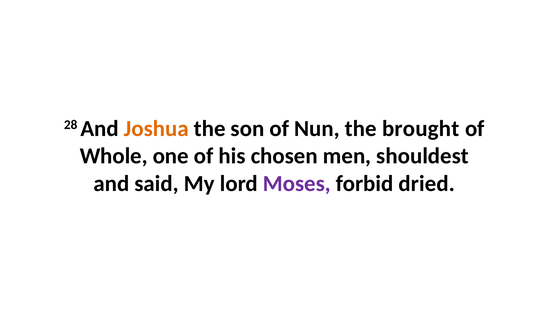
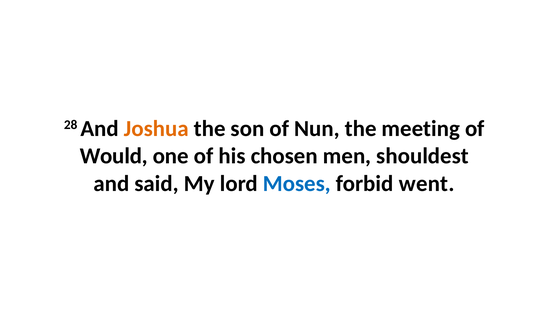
brought: brought -> meeting
Whole: Whole -> Would
Moses colour: purple -> blue
dried: dried -> went
